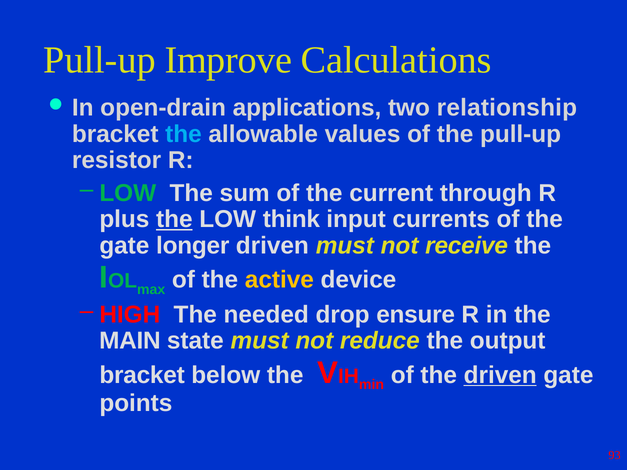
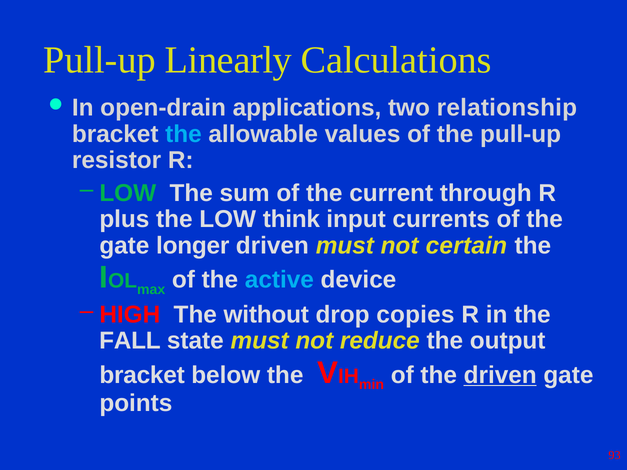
Improve: Improve -> Linearly
the at (174, 219) underline: present -> none
receive: receive -> certain
active colour: yellow -> light blue
needed: needed -> without
ensure: ensure -> copies
MAIN: MAIN -> FALL
